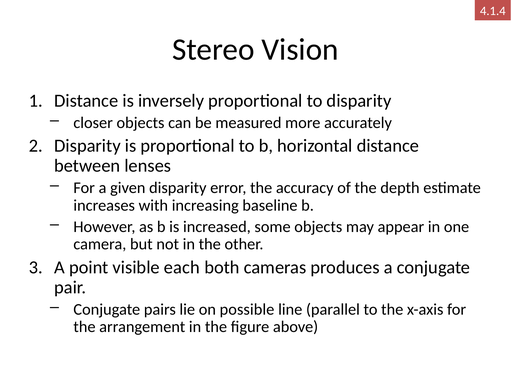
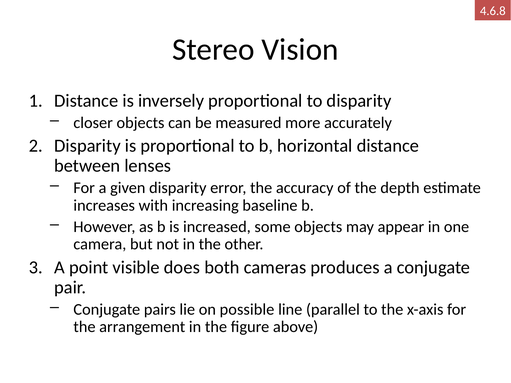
4.1.4: 4.1.4 -> 4.6.8
each: each -> does
